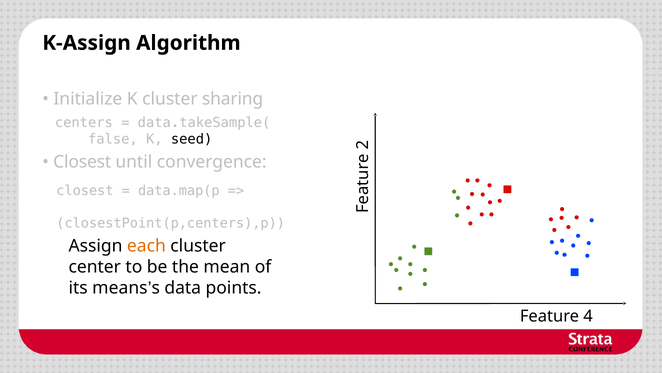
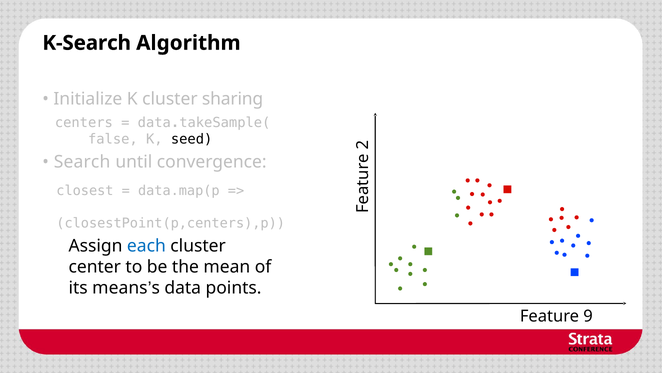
K-Assign: K-Assign -> K-Search
Closest at (82, 162): Closest -> Search
each colour: orange -> blue
4: 4 -> 9
